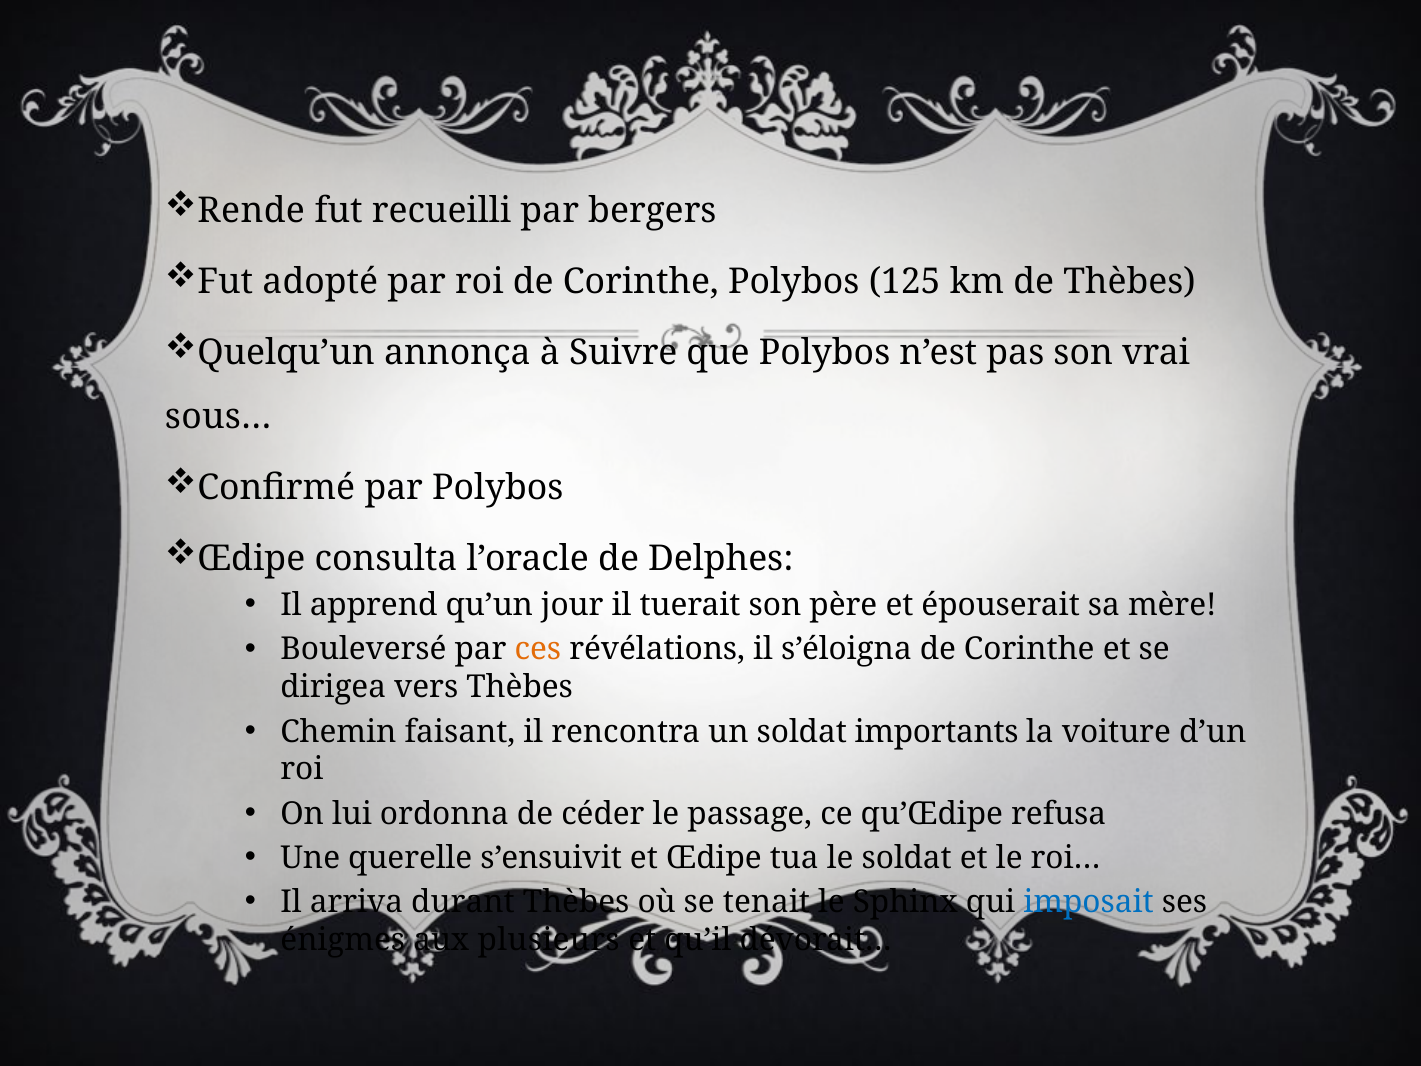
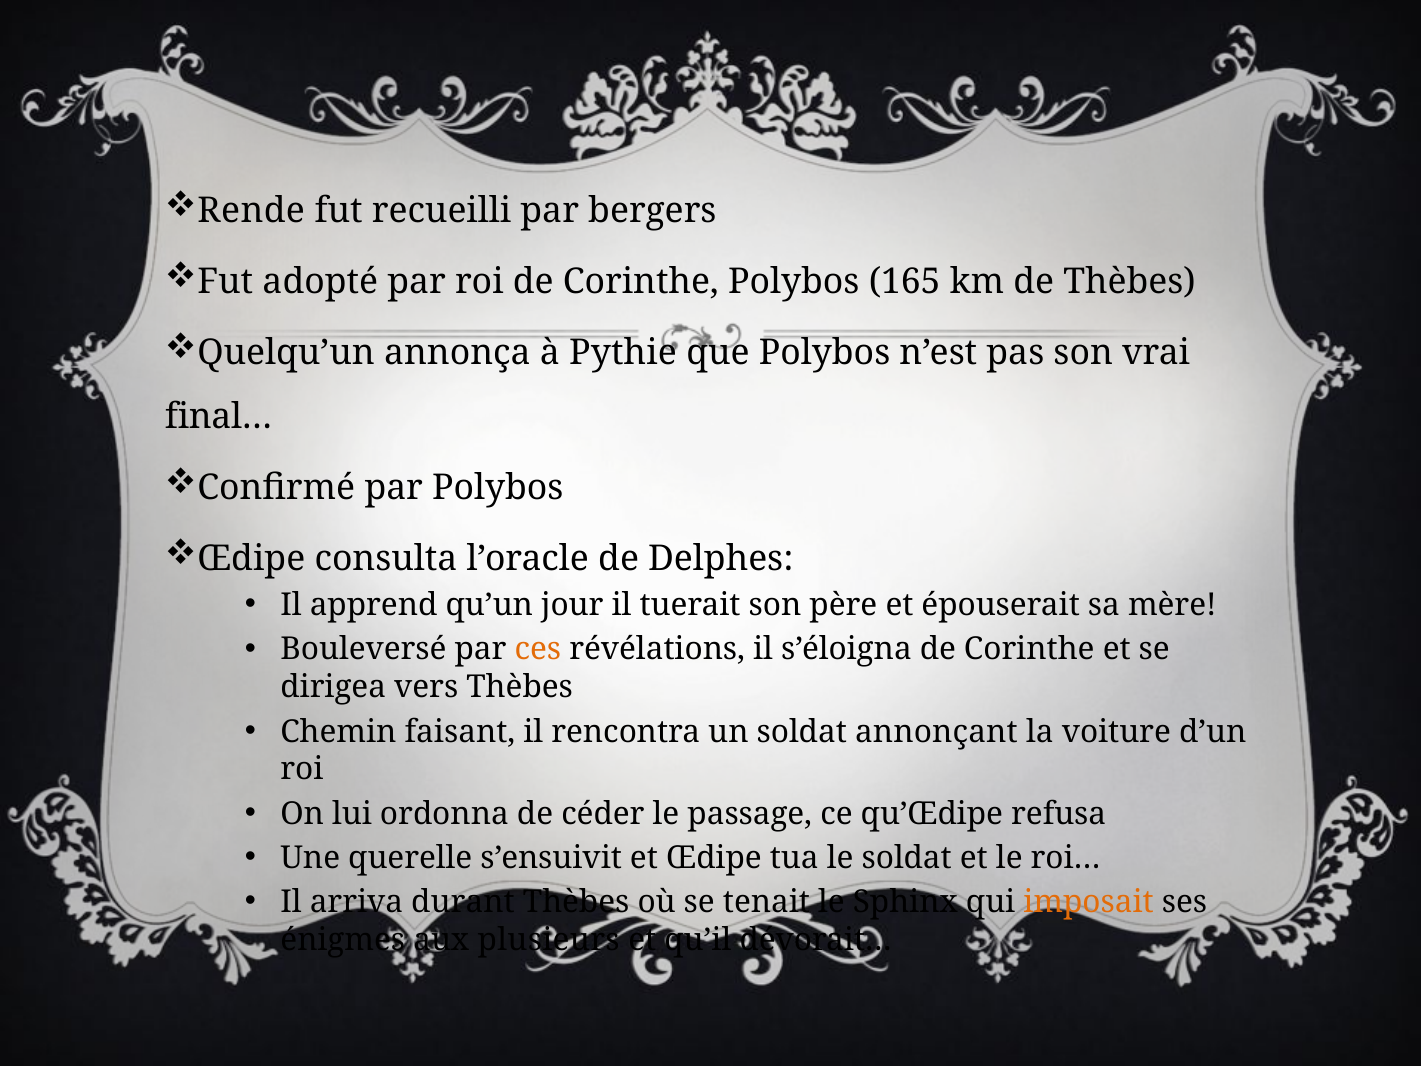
125: 125 -> 165
Suivre: Suivre -> Pythie
sous…: sous… -> final…
importants: importants -> annonçant
imposait colour: blue -> orange
